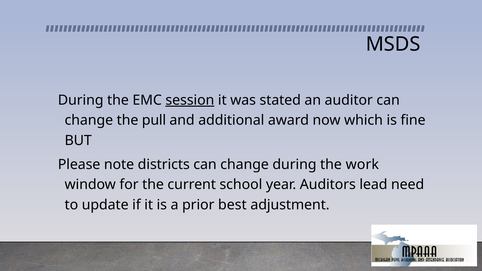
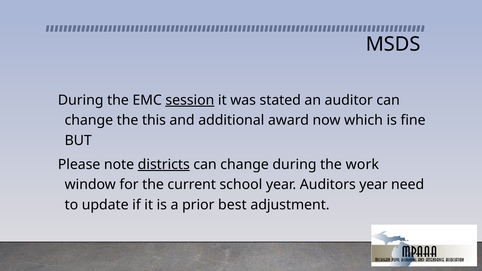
pull: pull -> this
districts underline: none -> present
Auditors lead: lead -> year
